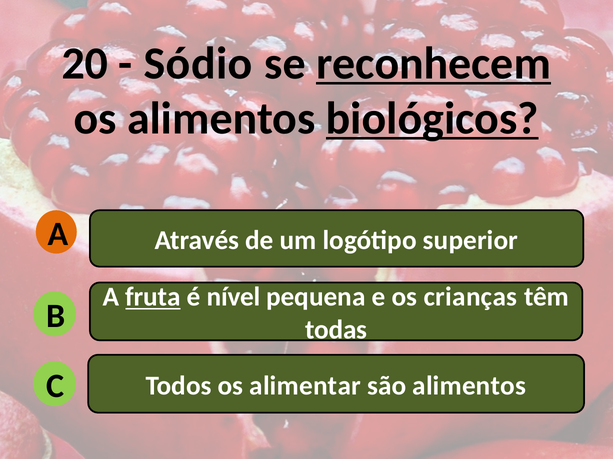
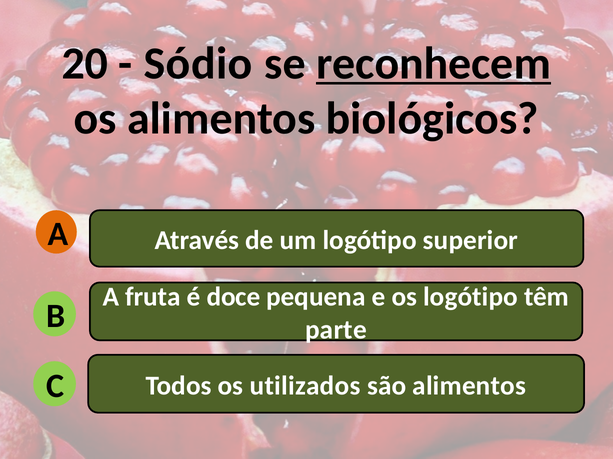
biológicos underline: present -> none
fruta underline: present -> none
nível: nível -> doce
os crianças: crianças -> logótipo
todas: todas -> parte
alimentar: alimentar -> utilizados
